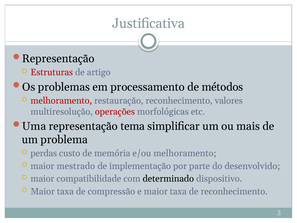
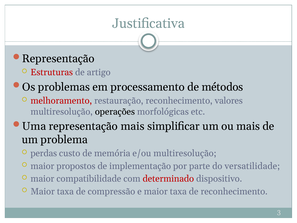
operações colour: red -> black
representação tema: tema -> mais
e/ou melhoramento: melhoramento -> multiresolução
mestrado: mestrado -> propostos
desenvolvido: desenvolvido -> versatilidade
determinado colour: black -> red
